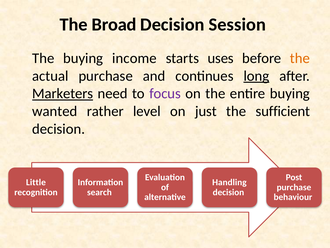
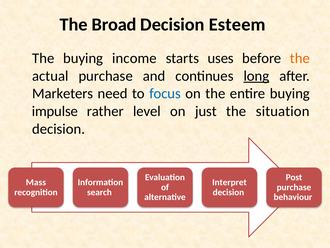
Session: Session -> Esteem
Marketers underline: present -> none
focus colour: purple -> blue
wanted: wanted -> impulse
sufficient: sufficient -> situation
Little: Little -> Mass
Handling: Handling -> Interpret
